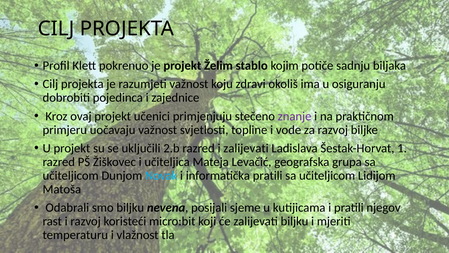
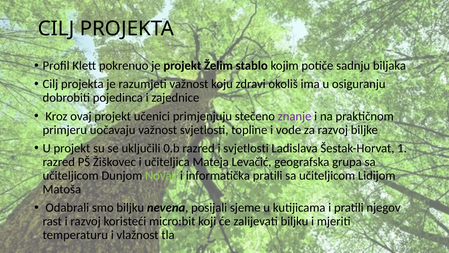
2.b: 2.b -> 0.b
i zalijevati: zalijevati -> svjetlosti
Novak colour: light blue -> light green
